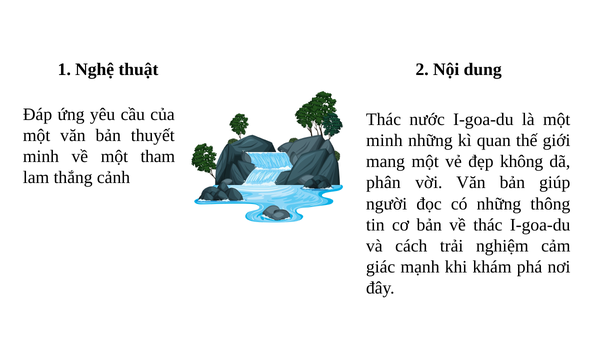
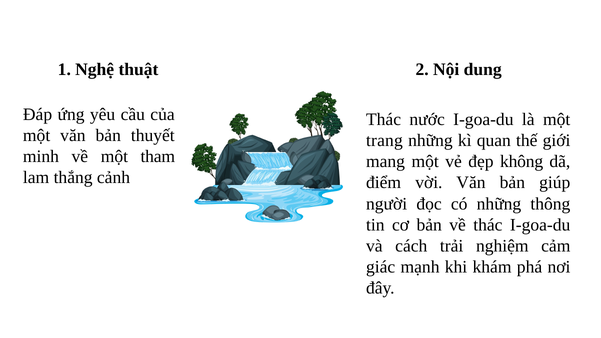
minh at (384, 141): minh -> trang
phân: phân -> điểm
